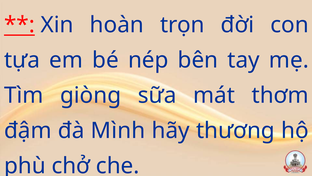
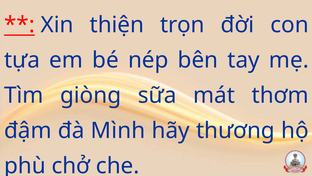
hoàn: hoàn -> thiện
